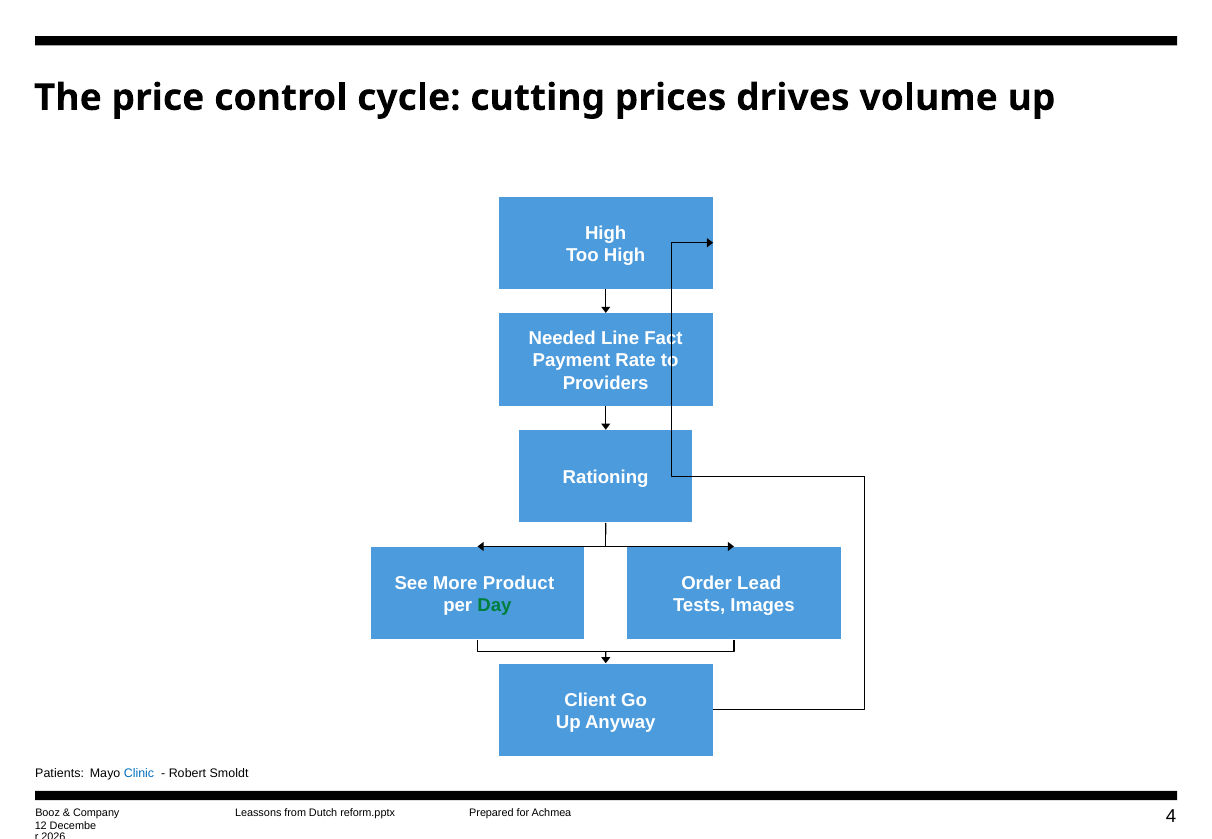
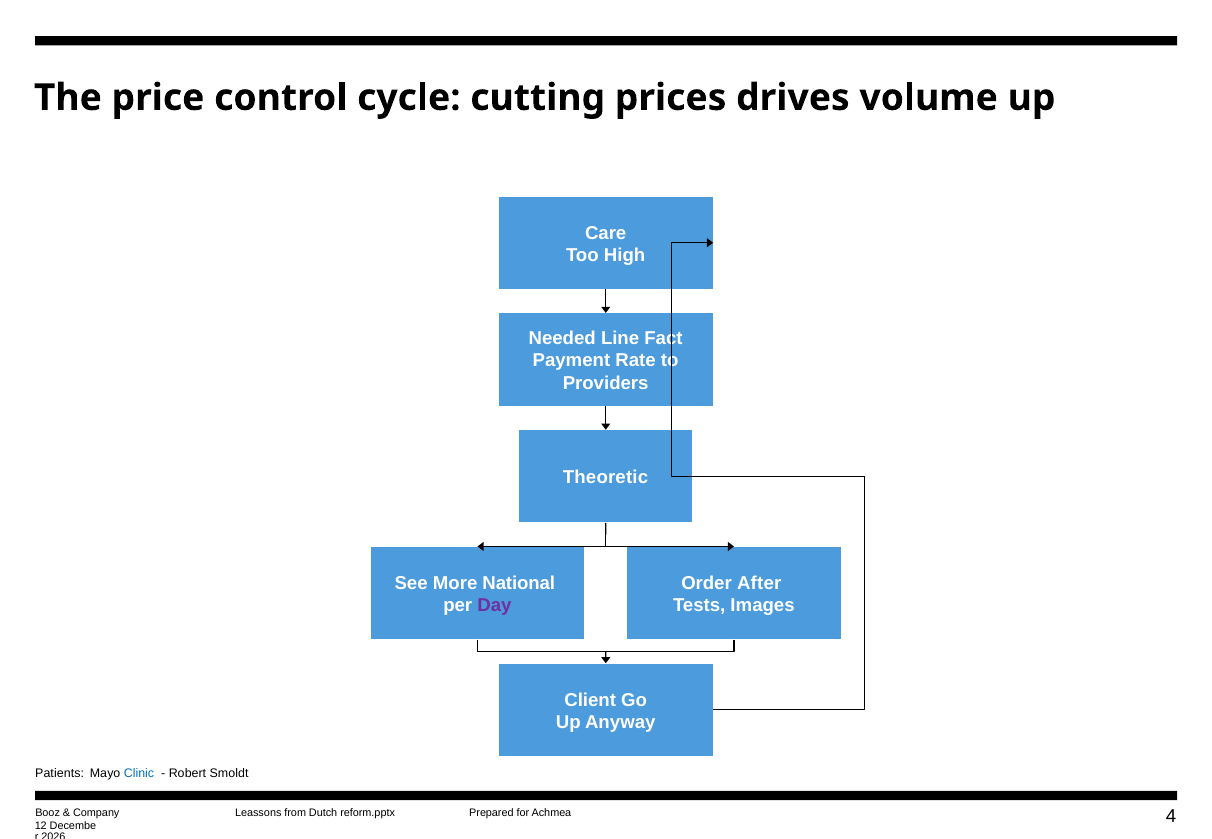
High at (606, 233): High -> Care
Rationing: Rationing -> Theoretic
Product: Product -> National
Lead: Lead -> After
Day colour: green -> purple
